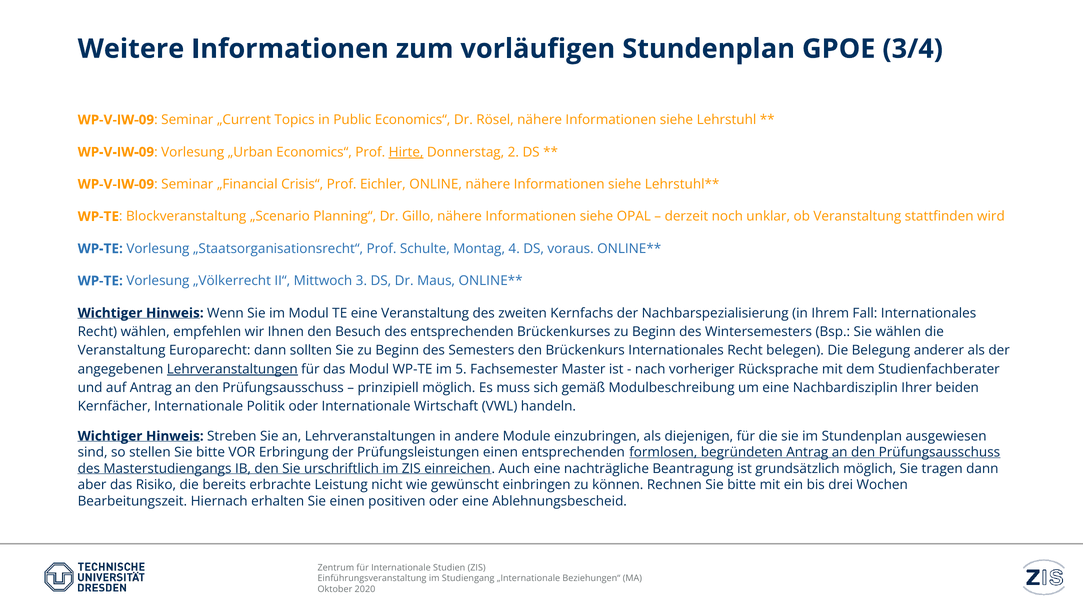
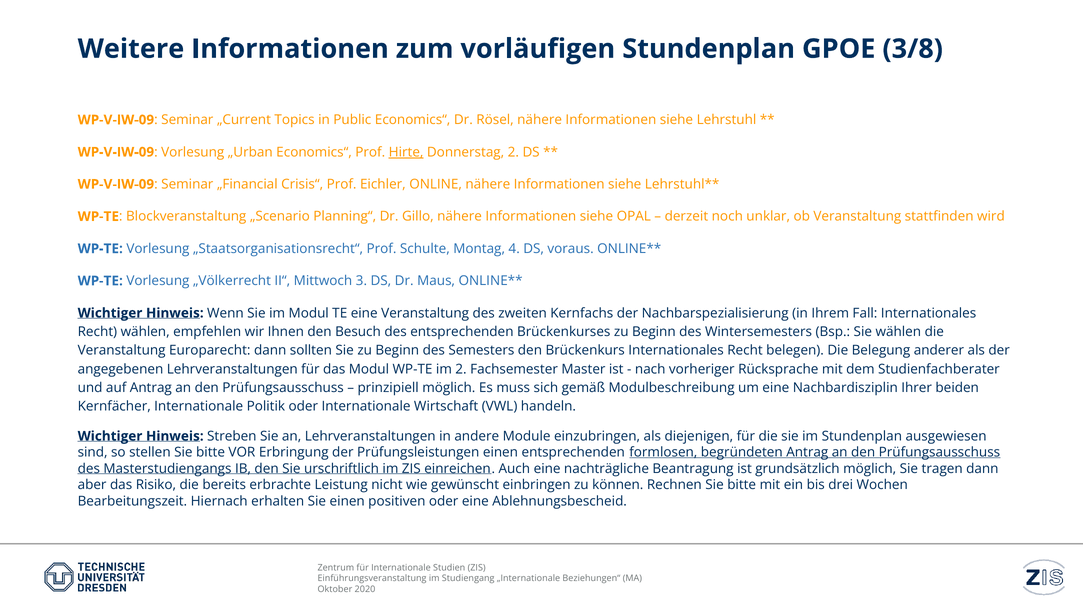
3/4: 3/4 -> 3/8
Lehrveranstaltungen at (232, 369) underline: present -> none
im 5: 5 -> 2
